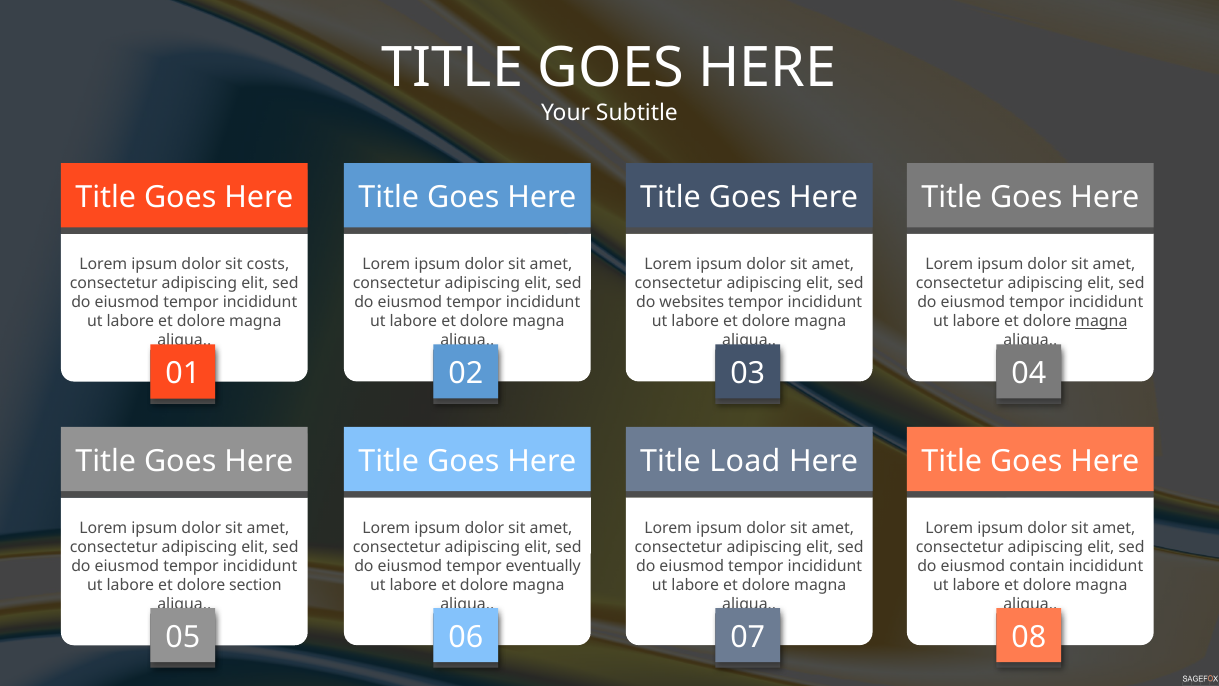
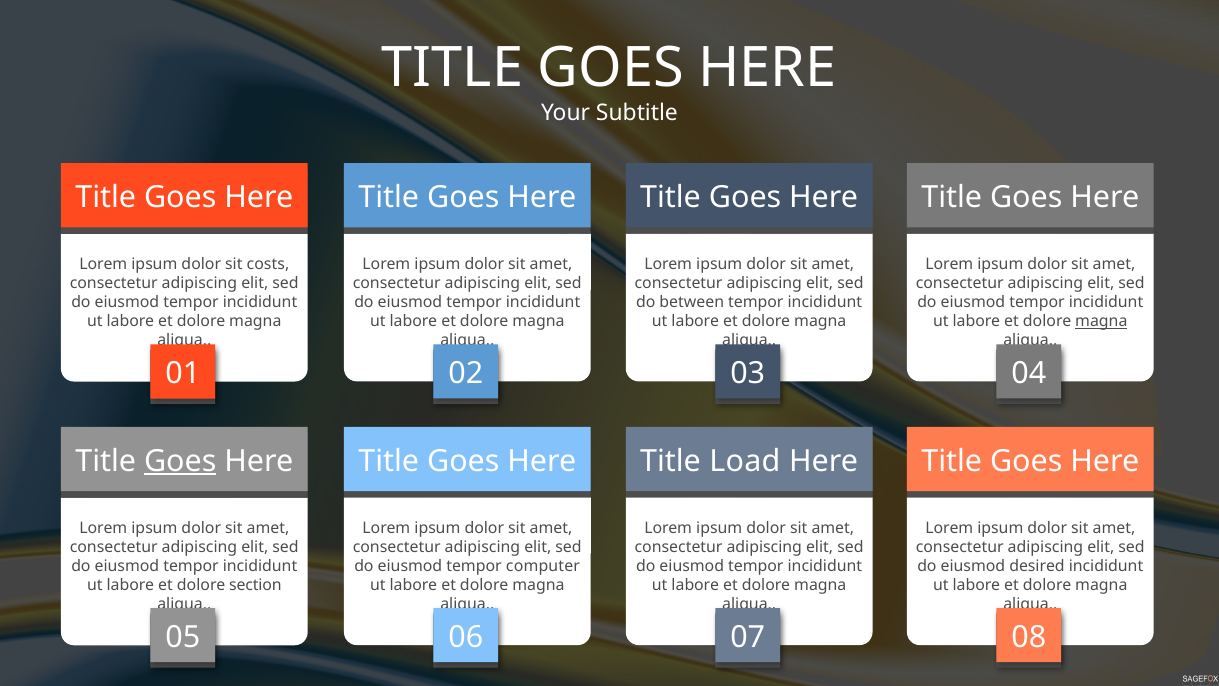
websites: websites -> between
Goes at (180, 461) underline: none -> present
eventually: eventually -> computer
contain: contain -> desired
